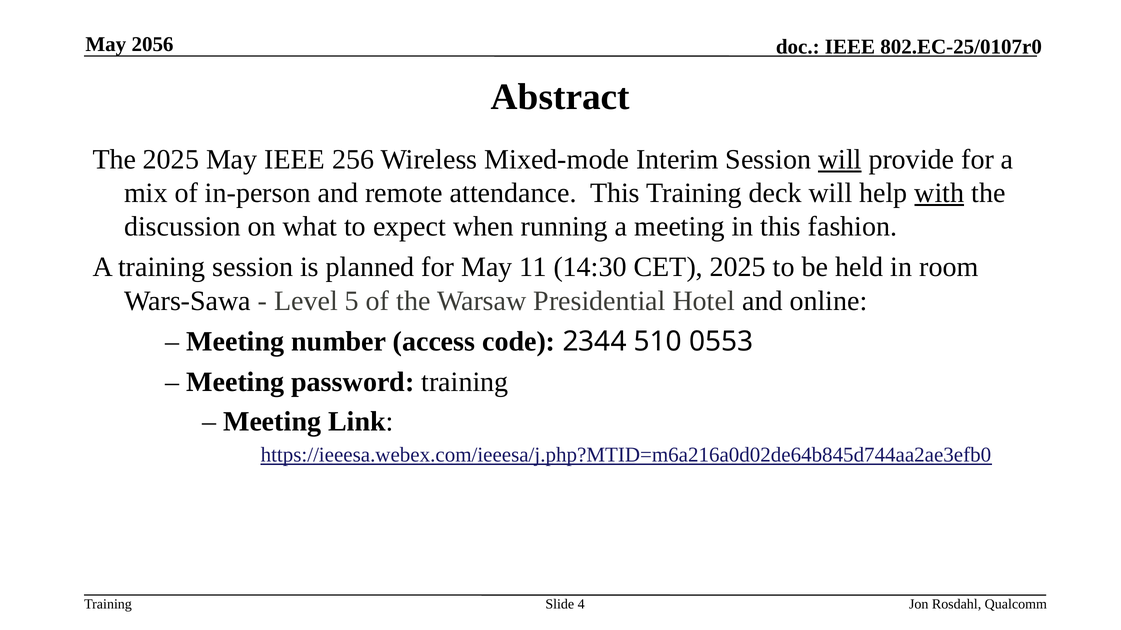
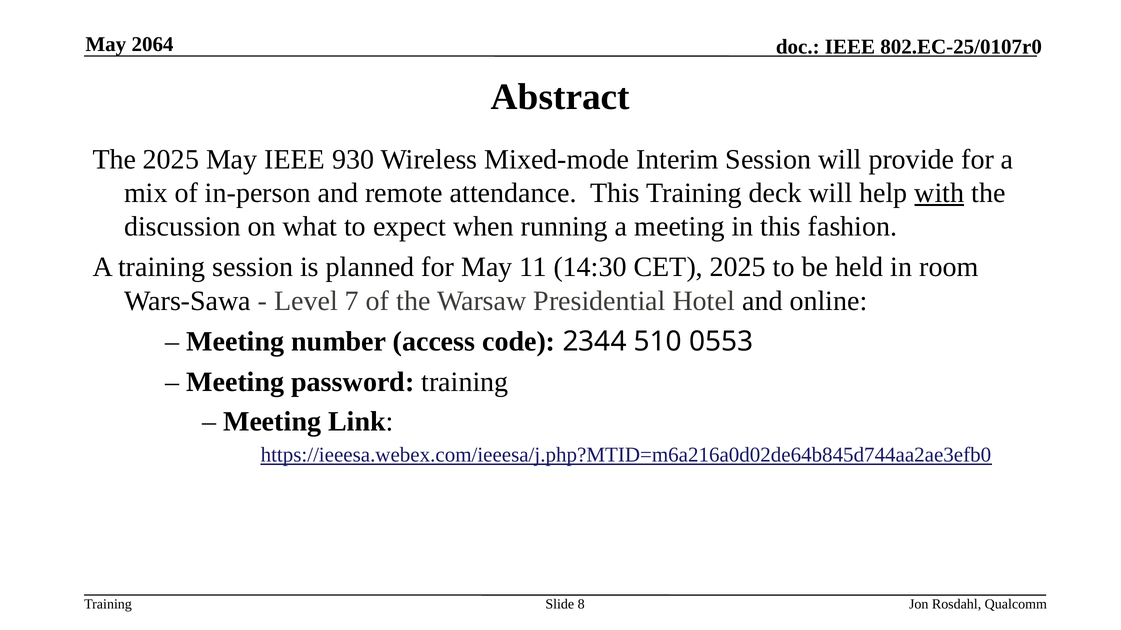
2056: 2056 -> 2064
256: 256 -> 930
will at (840, 160) underline: present -> none
5: 5 -> 7
4: 4 -> 8
